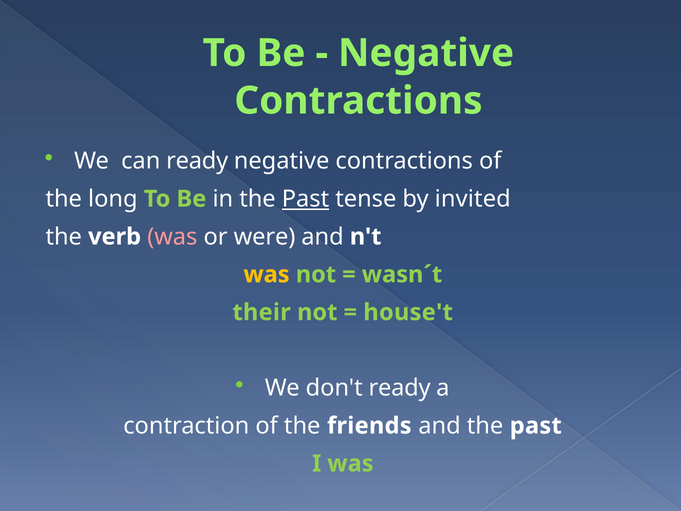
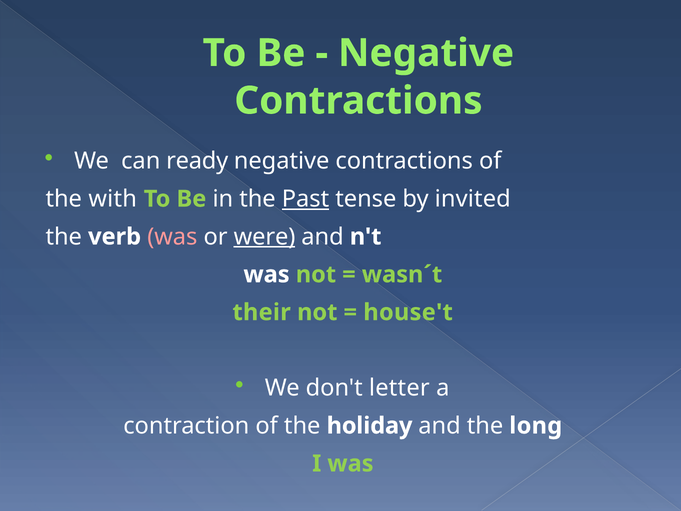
long: long -> with
were underline: none -> present
was at (267, 274) colour: yellow -> white
don't ready: ready -> letter
friends: friends -> holiday
and the past: past -> long
